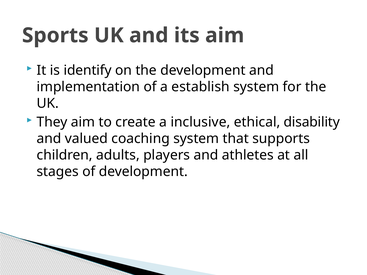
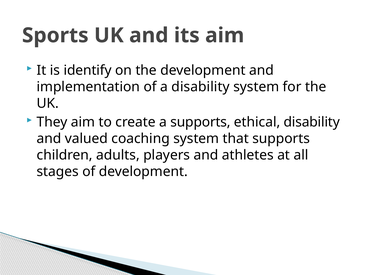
a establish: establish -> disability
a inclusive: inclusive -> supports
